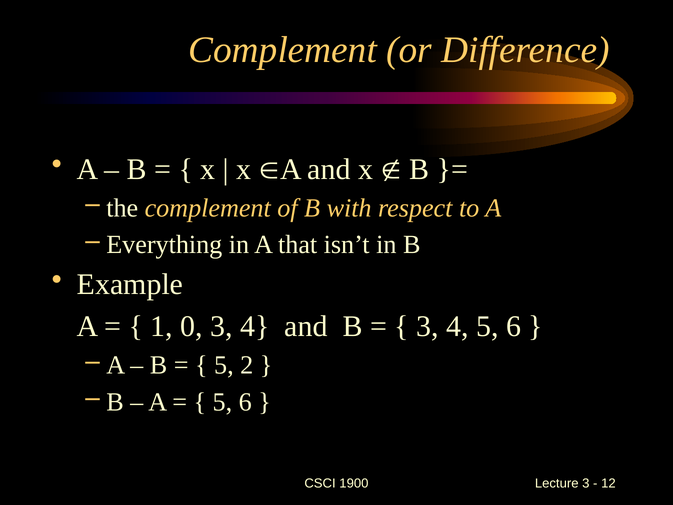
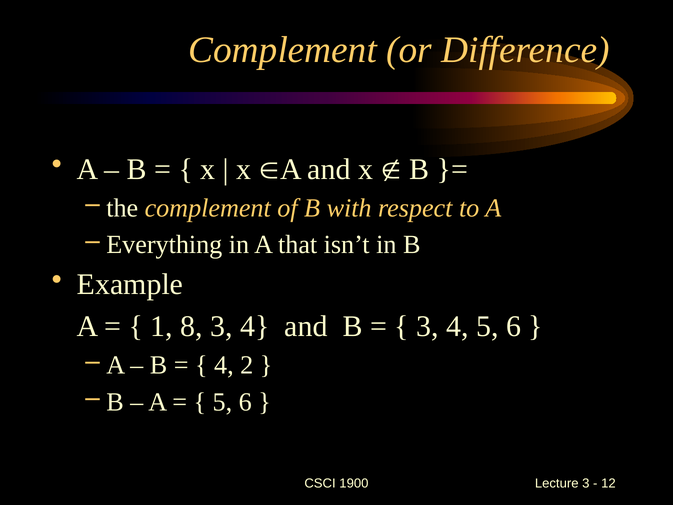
0: 0 -> 8
5 at (224, 365): 5 -> 4
